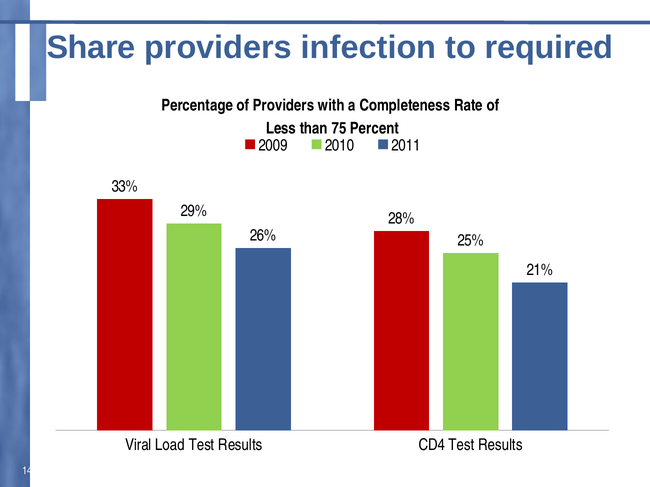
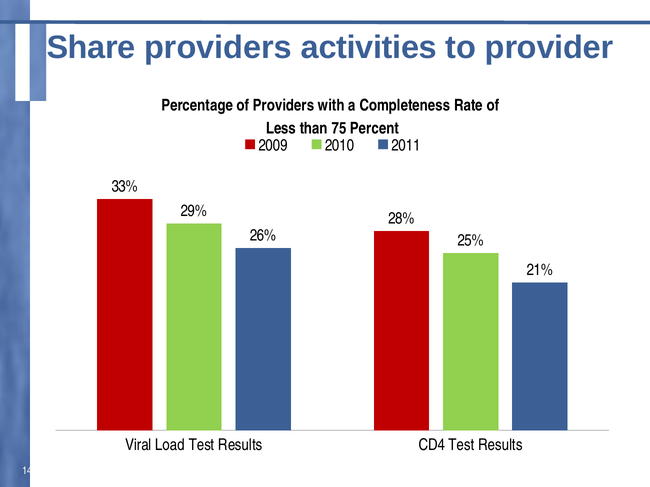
infection: infection -> activities
required: required -> provider
